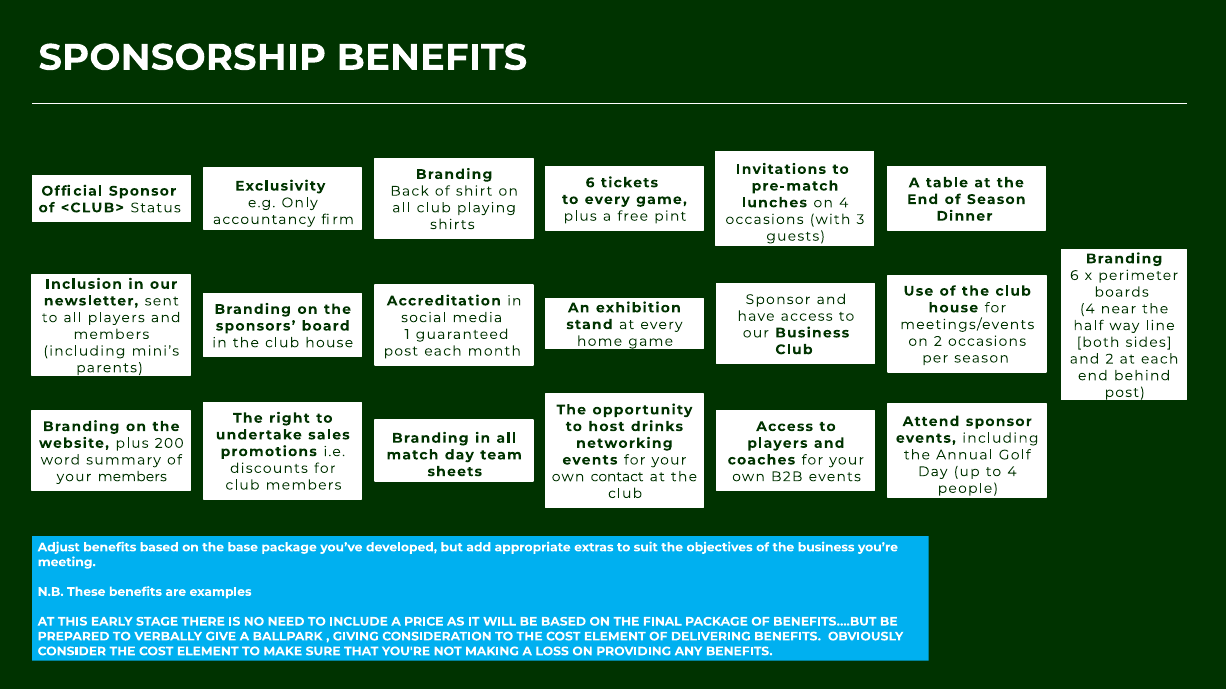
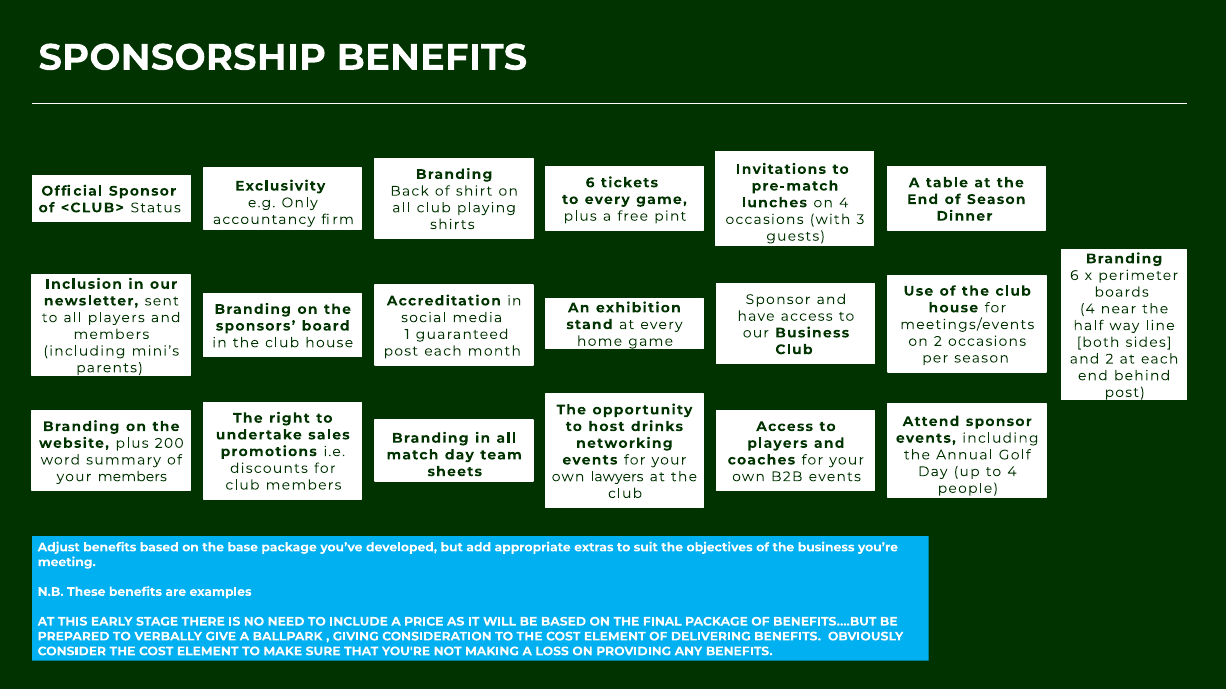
contact: contact -> lawyers
